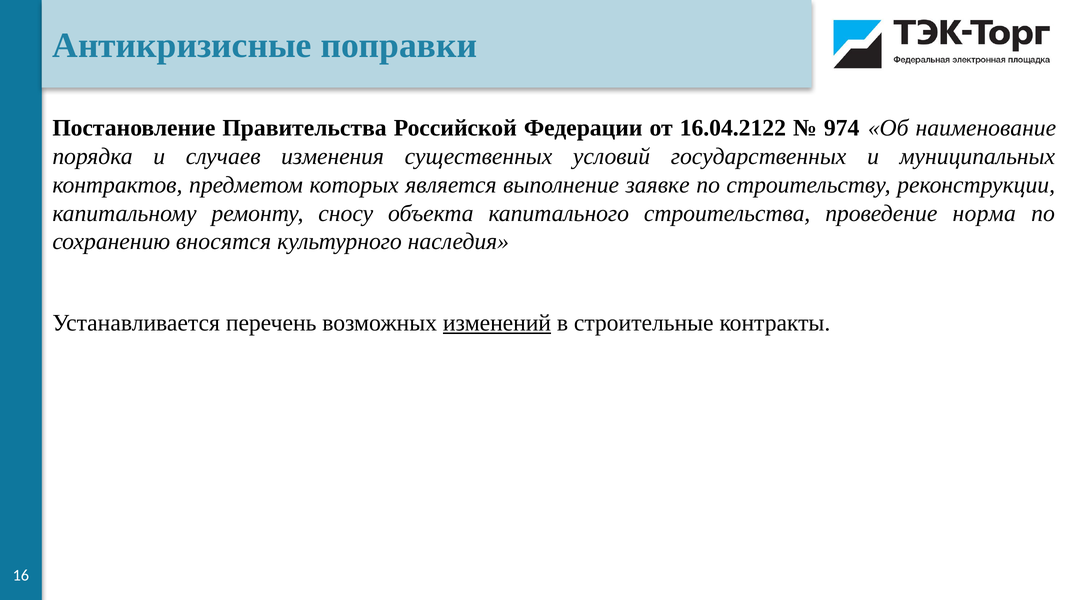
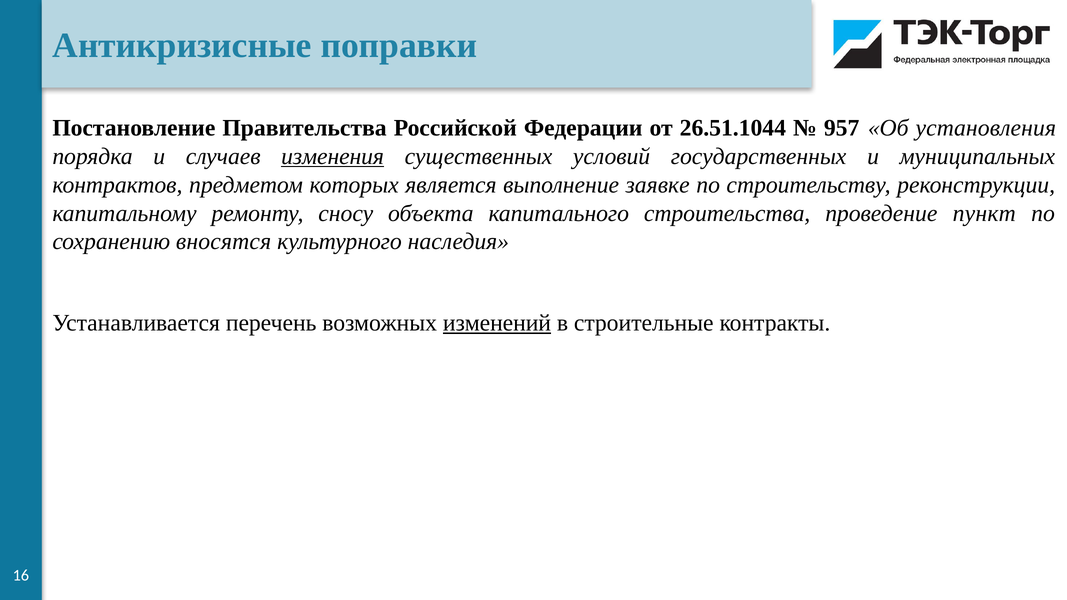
16.04.2122: 16.04.2122 -> 26.51.1044
974: 974 -> 957
наименование: наименование -> установления
изменения underline: none -> present
норма: норма -> пункт
